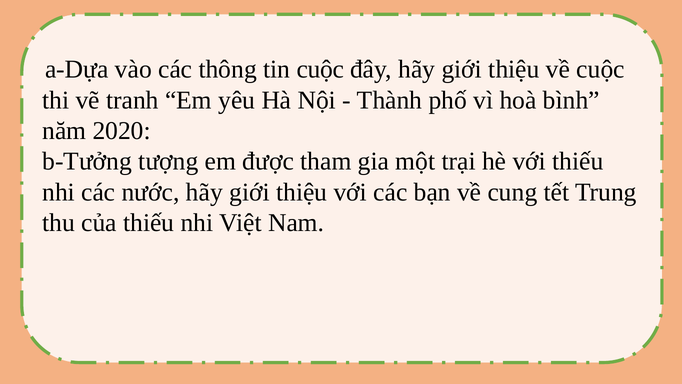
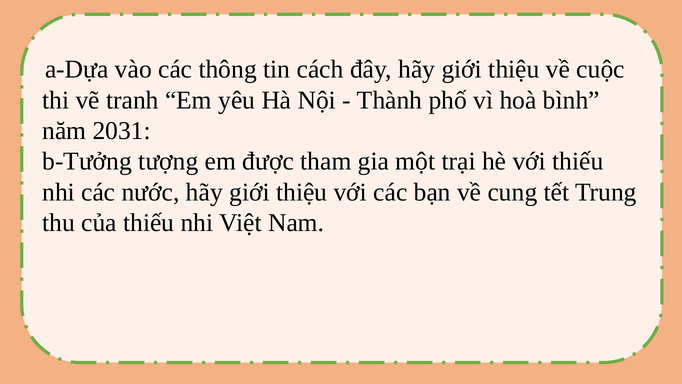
tin cuộc: cuộc -> cách
2020: 2020 -> 2031
